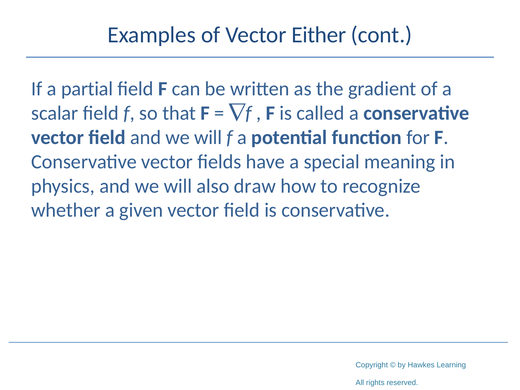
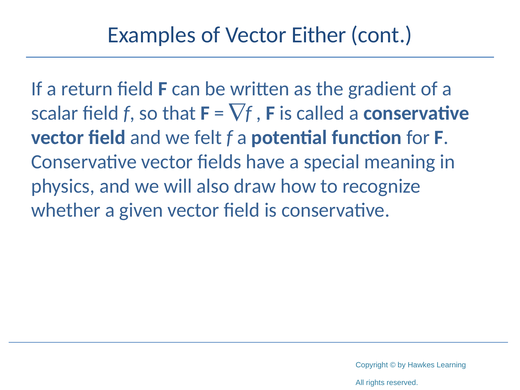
partial: partial -> return
field and we will: will -> felt
